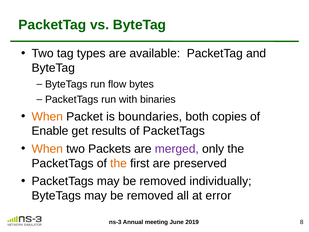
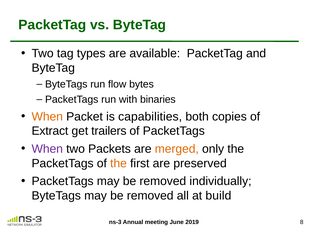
boundaries: boundaries -> capabilities
Enable: Enable -> Extract
results: results -> trailers
When at (47, 149) colour: orange -> purple
merged colour: purple -> orange
error: error -> build
